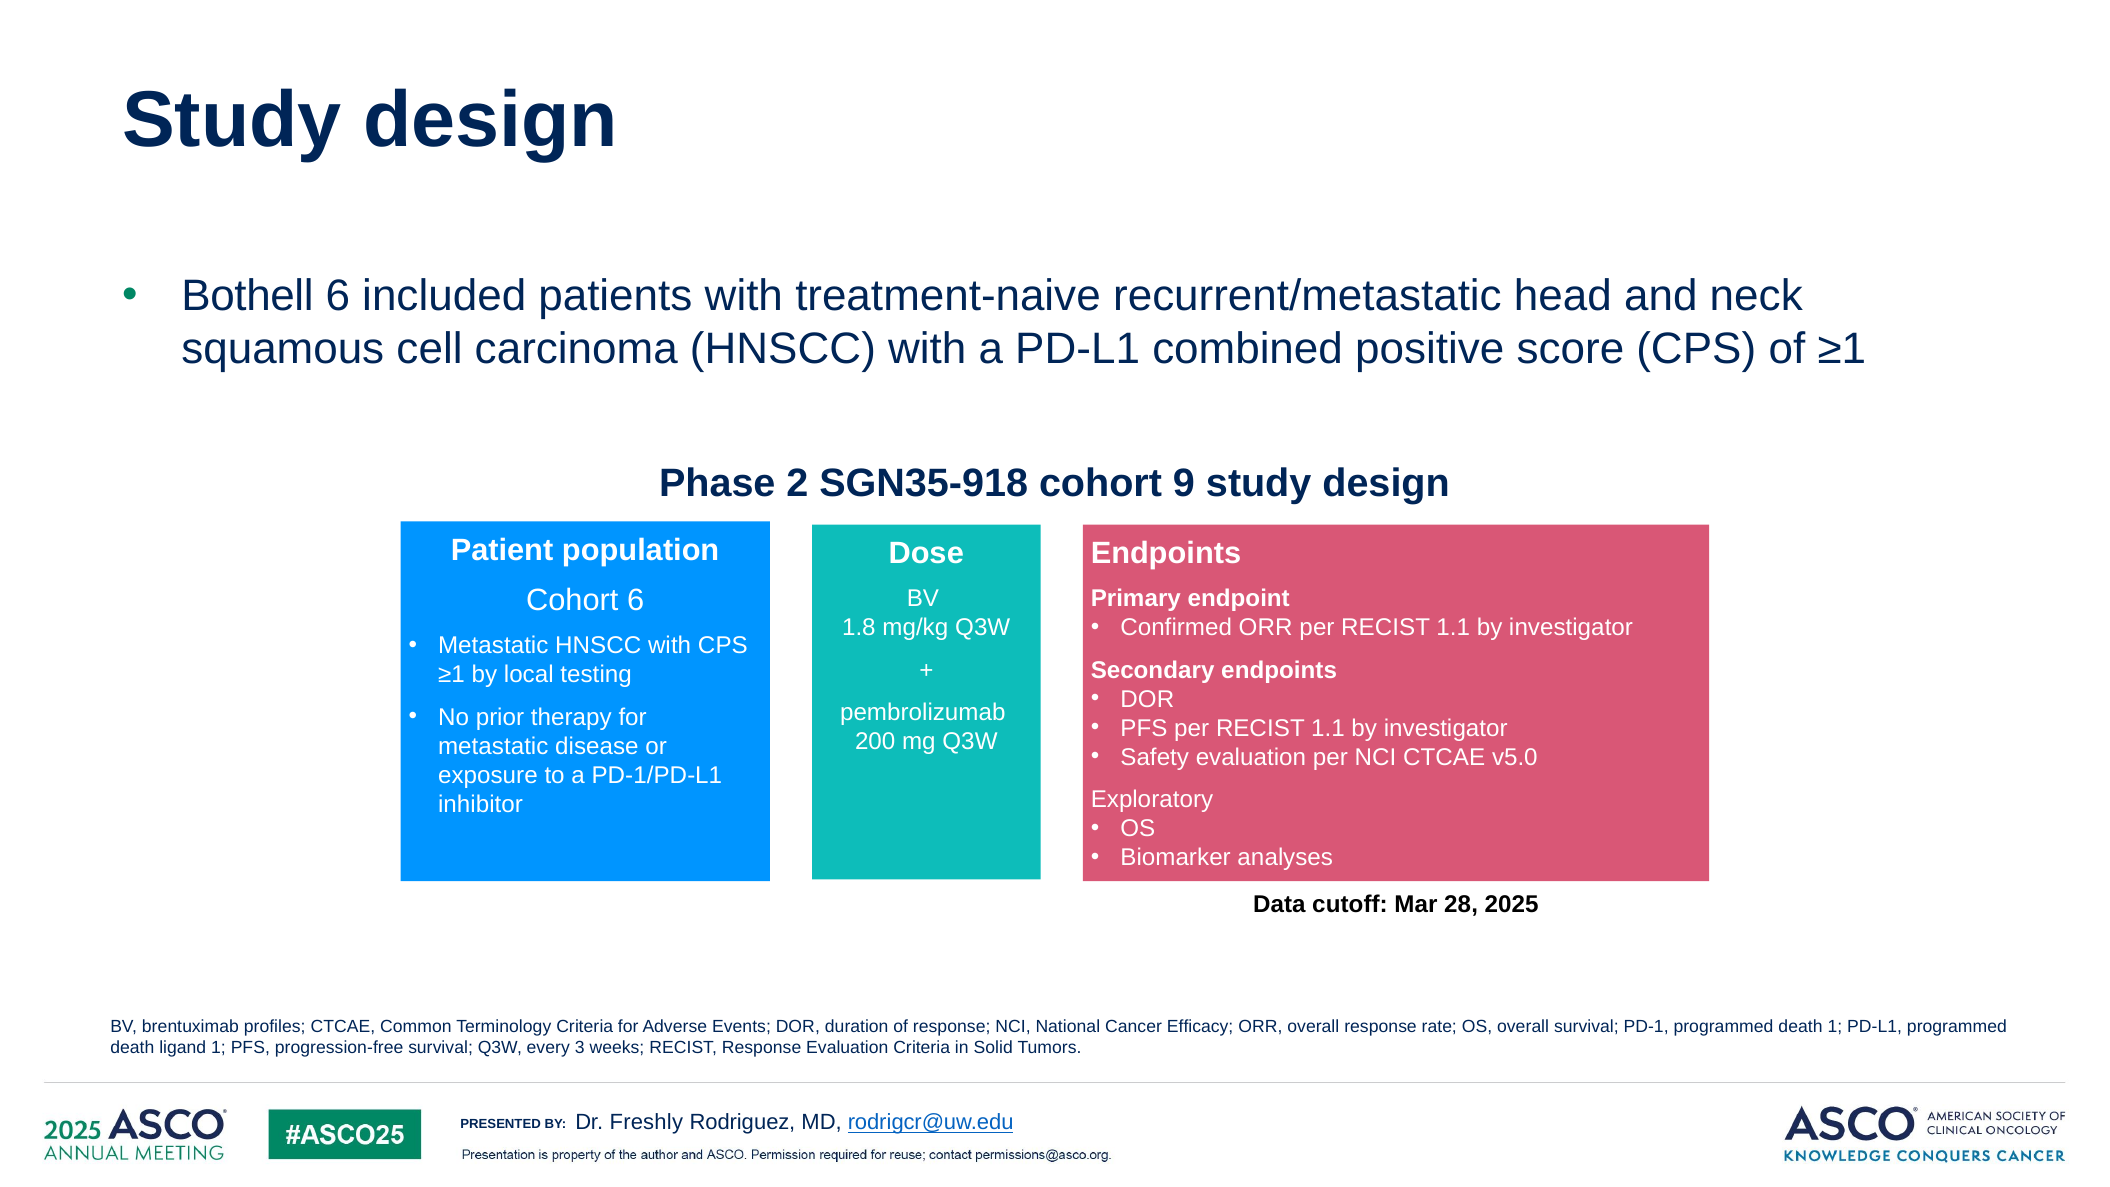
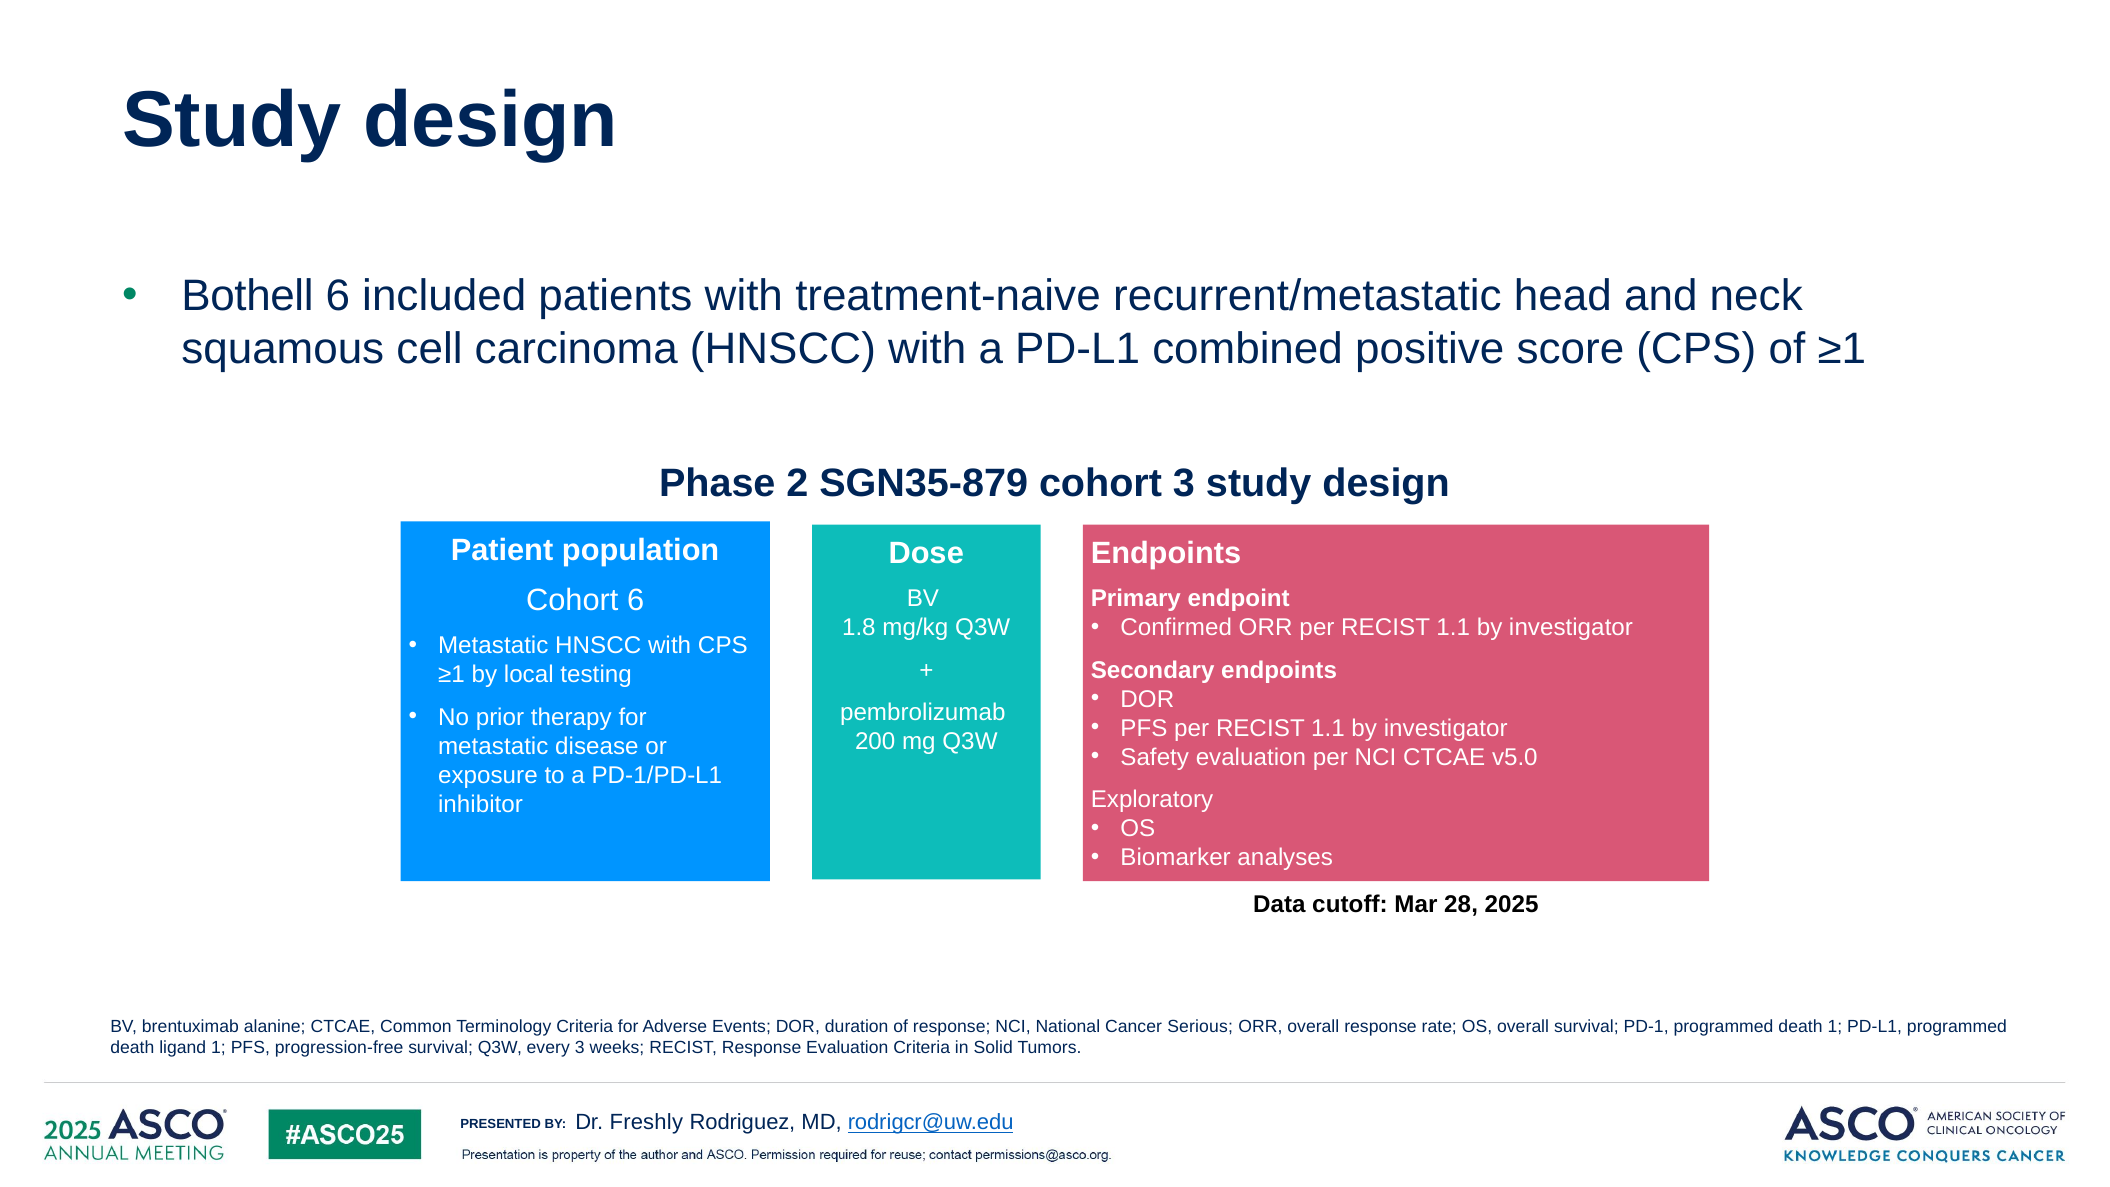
SGN35-918: SGN35-918 -> SGN35-879
cohort 9: 9 -> 3
profiles: profiles -> alanine
Efficacy: Efficacy -> Serious
